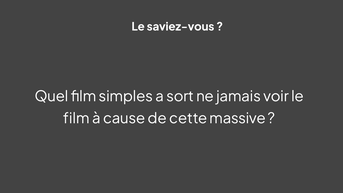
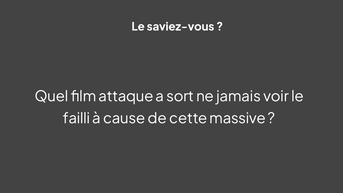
simples: simples -> attaque
film at (76, 119): film -> failli
